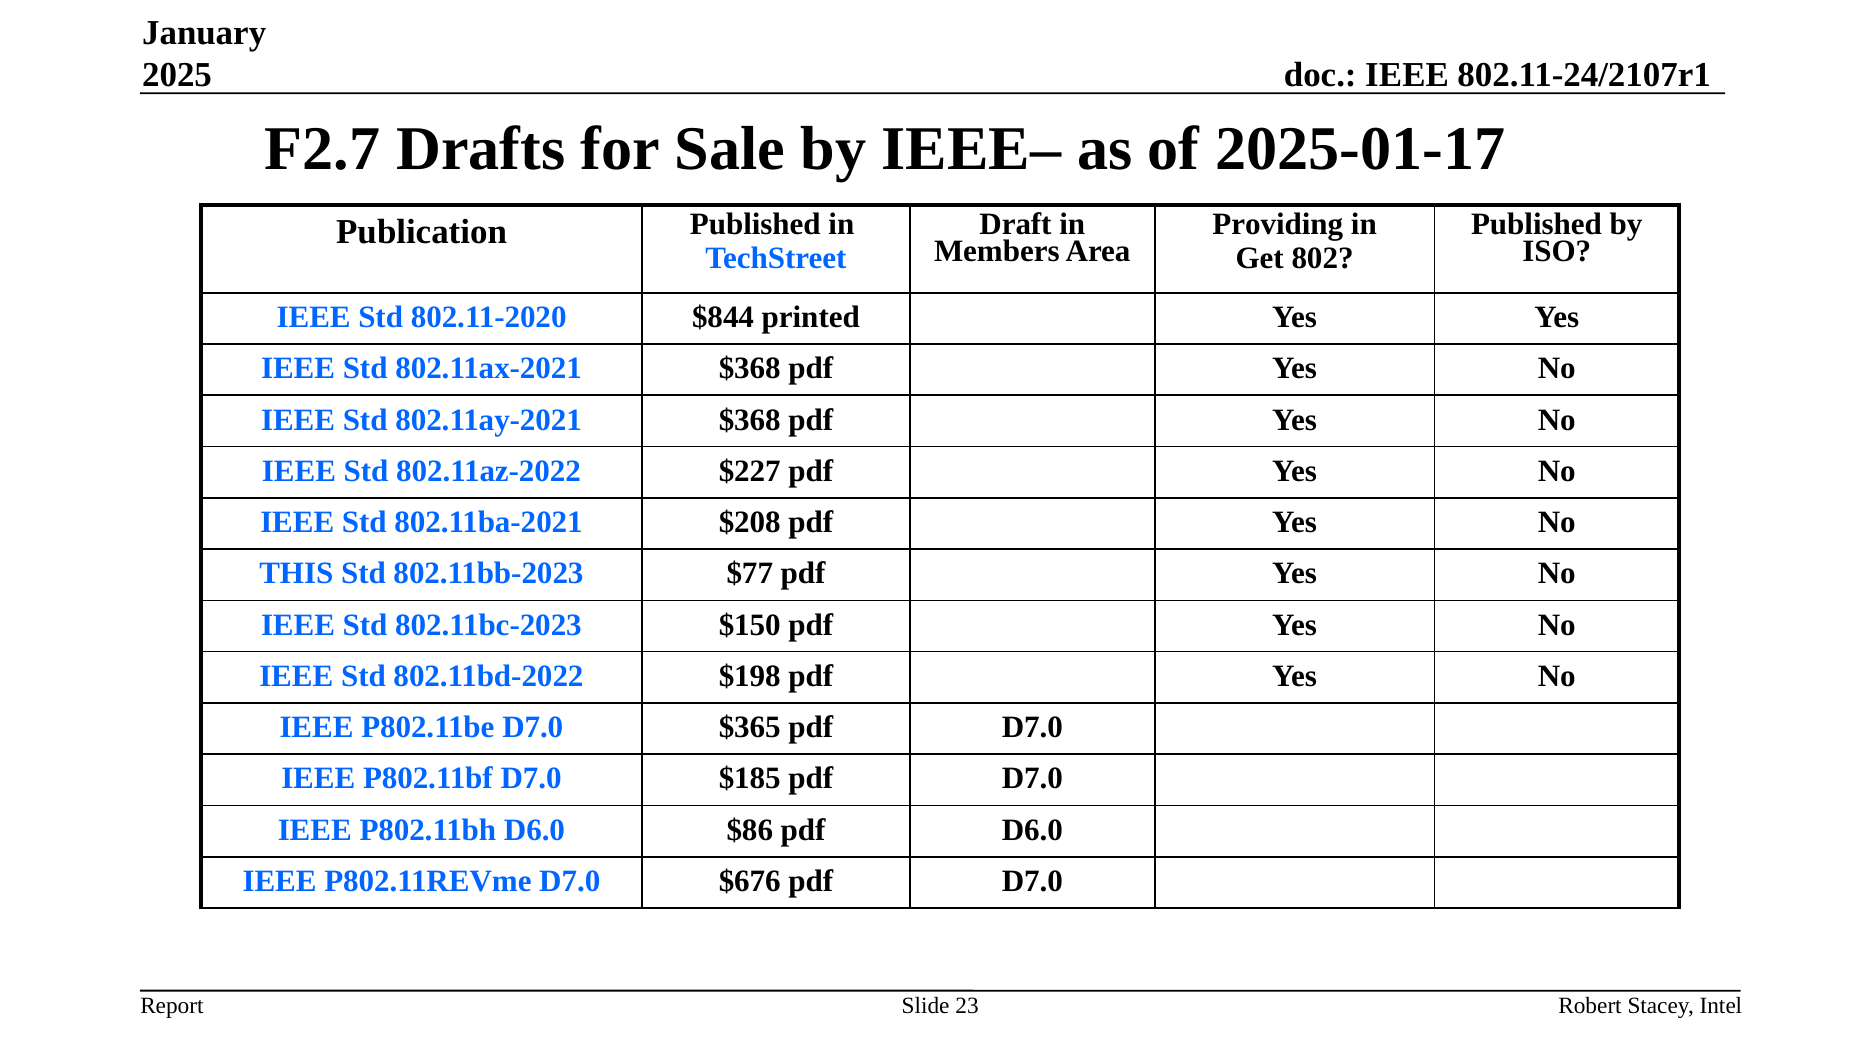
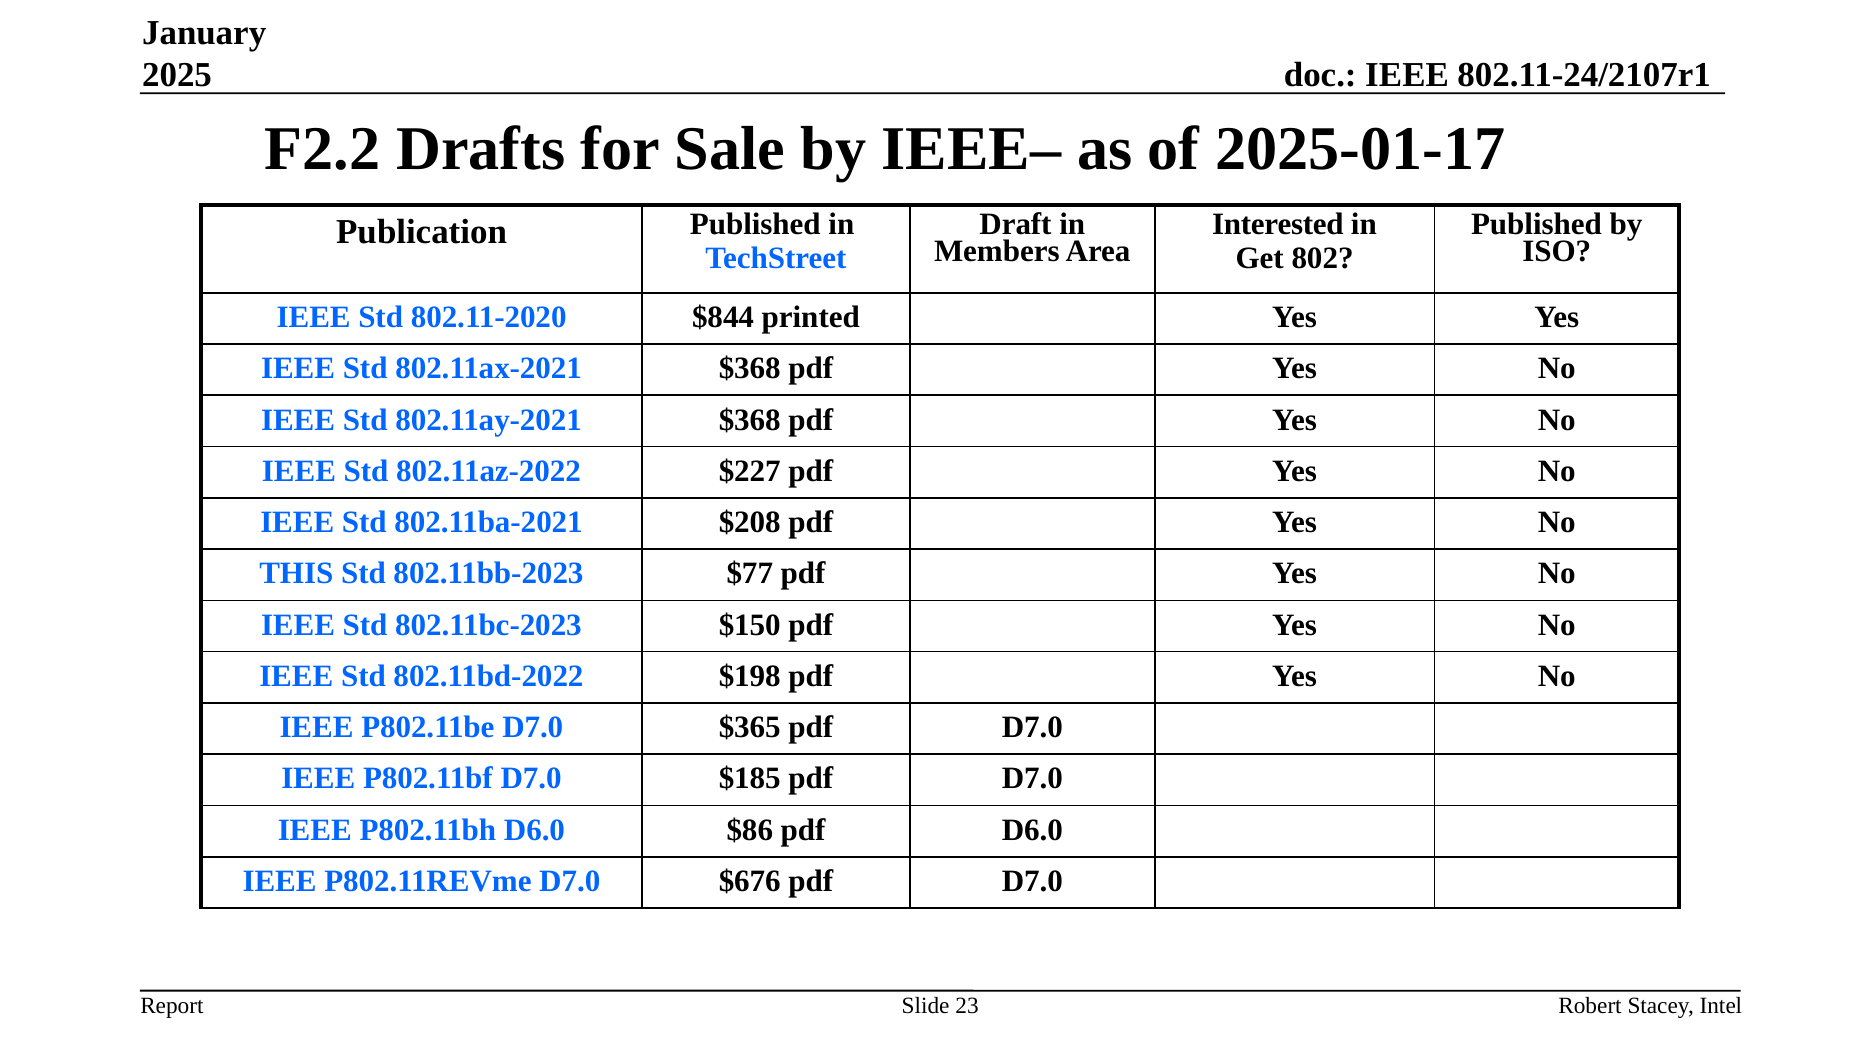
F2.7: F2.7 -> F2.2
Providing: Providing -> Interested
